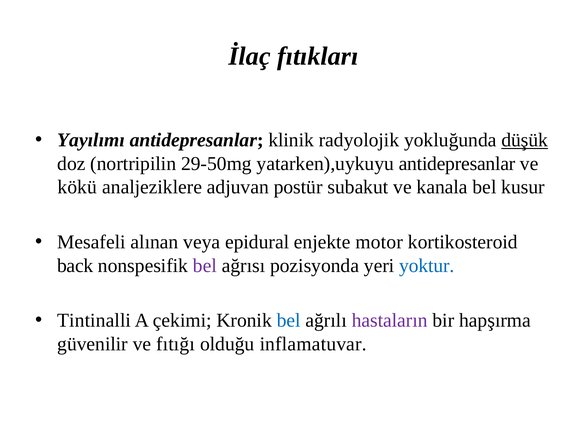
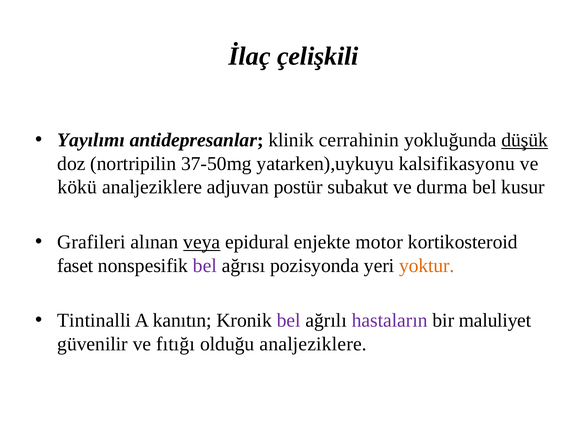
fıtıkları: fıtıkları -> çelişkili
radyolojik: radyolojik -> cerrahinin
29-50mg: 29-50mg -> 37-50mg
yatarken),uykuyu antidepresanlar: antidepresanlar -> kalsifikasyonu
kanala: kanala -> durma
Mesafeli: Mesafeli -> Grafileri
veya underline: none -> present
back: back -> faset
yoktur colour: blue -> orange
çekimi: çekimi -> kanıtın
bel at (289, 320) colour: blue -> purple
hapşırma: hapşırma -> maluliyet
olduğu inflamatuvar: inflamatuvar -> analjeziklere
